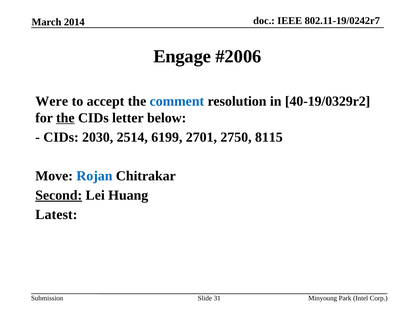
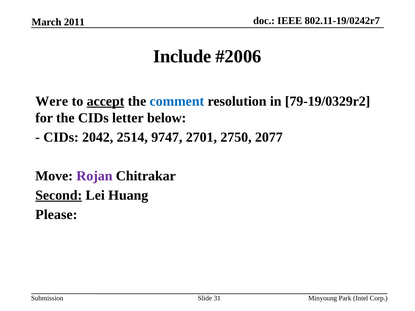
2014: 2014 -> 2011
Engage: Engage -> Include
accept underline: none -> present
40-19/0329r2: 40-19/0329r2 -> 79-19/0329r2
the at (65, 118) underline: present -> none
2030: 2030 -> 2042
6199: 6199 -> 9747
8115: 8115 -> 2077
Rojan colour: blue -> purple
Latest: Latest -> Please
